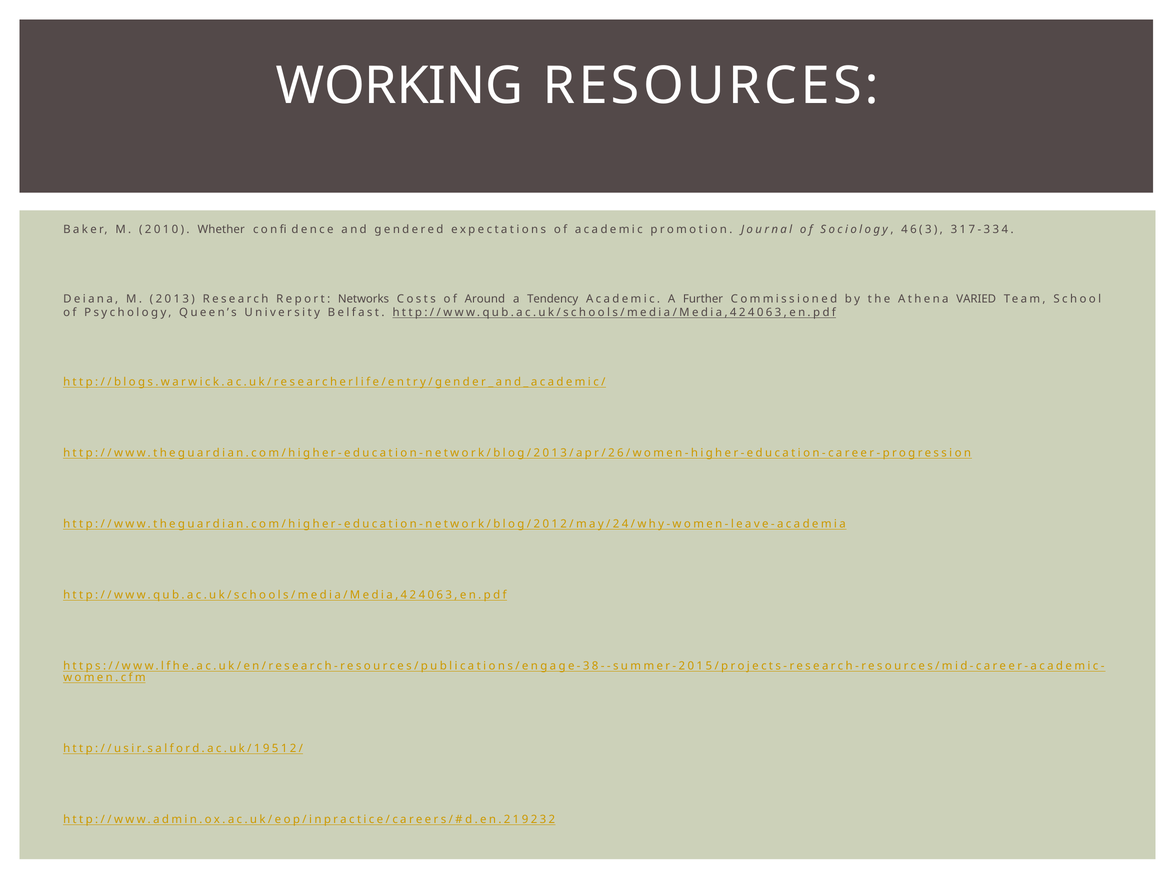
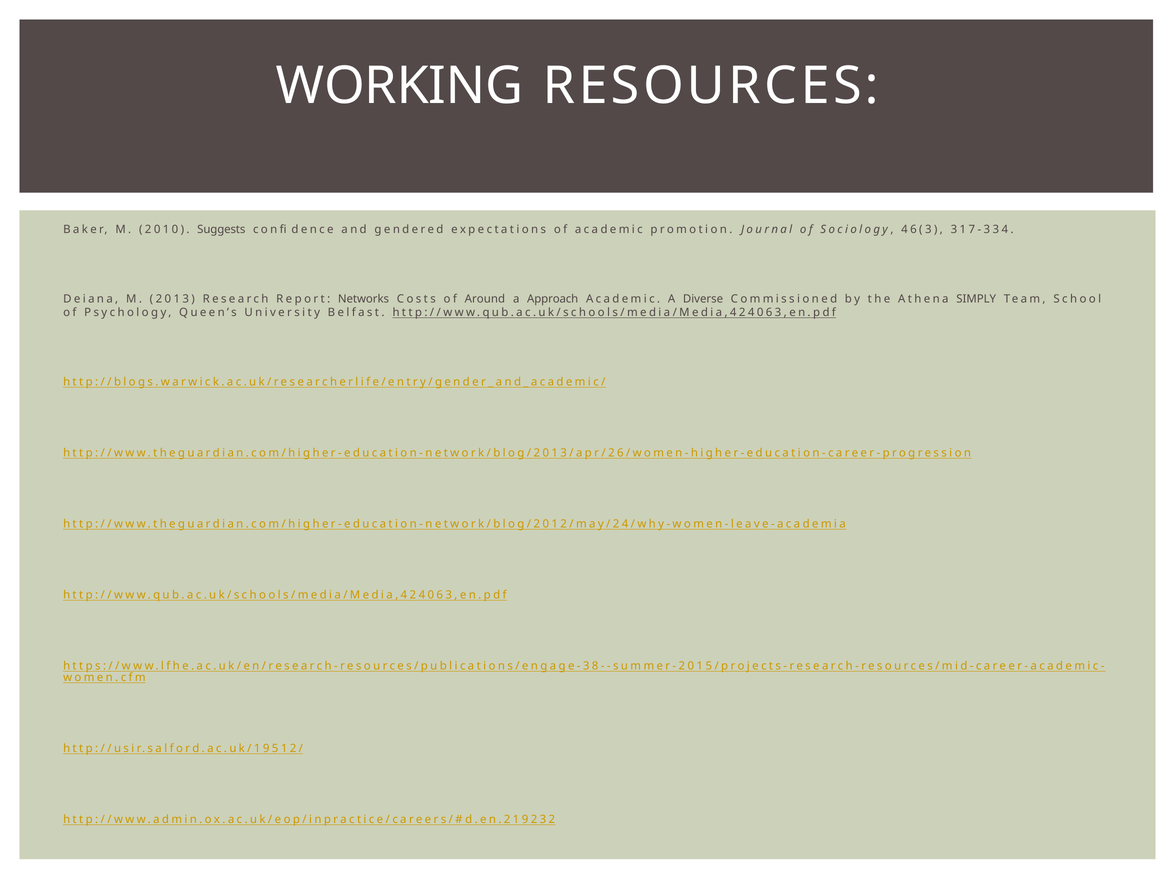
Whether: Whether -> Suggests
Tendency: Tendency -> Approach
Further: Further -> Diverse
VARIED: VARIED -> SIMPLY
